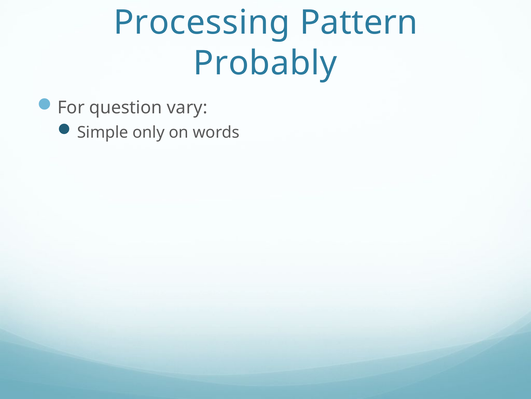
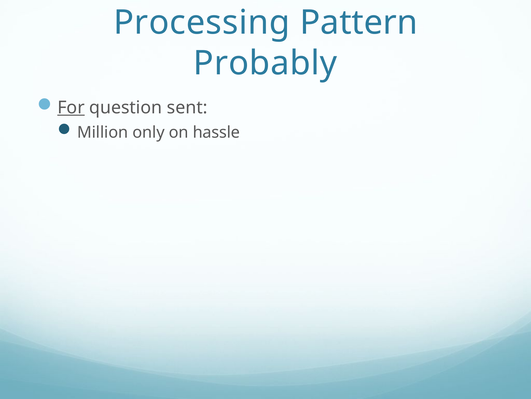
For underline: none -> present
vary: vary -> sent
Simple: Simple -> Million
words: words -> hassle
